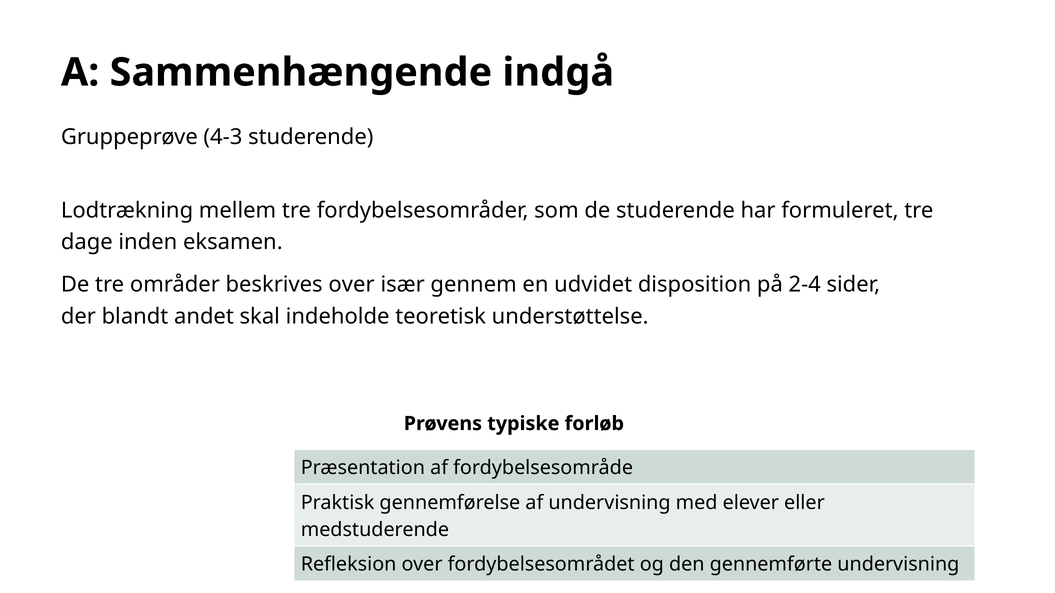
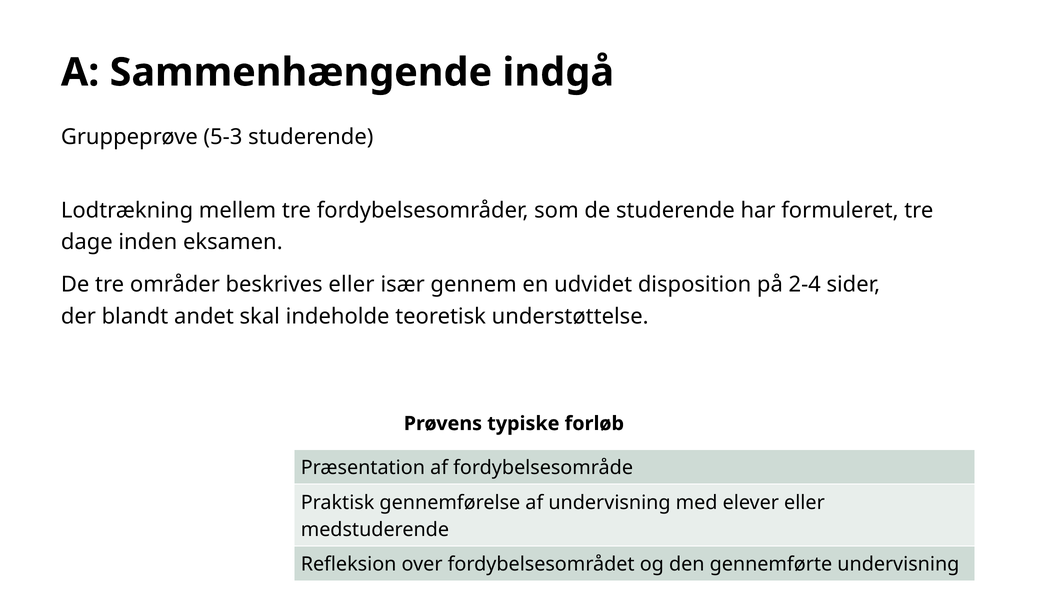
4-3: 4-3 -> 5-3
beskrives over: over -> eller
